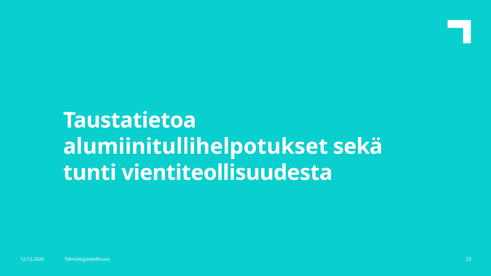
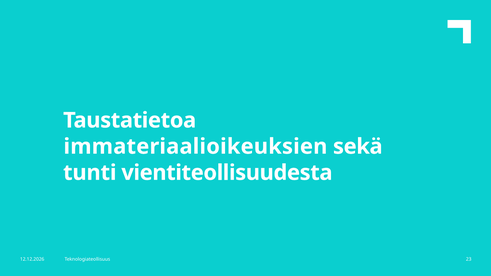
alumiinitullihelpotukset: alumiinitullihelpotukset -> immateriaalioikeuksien
